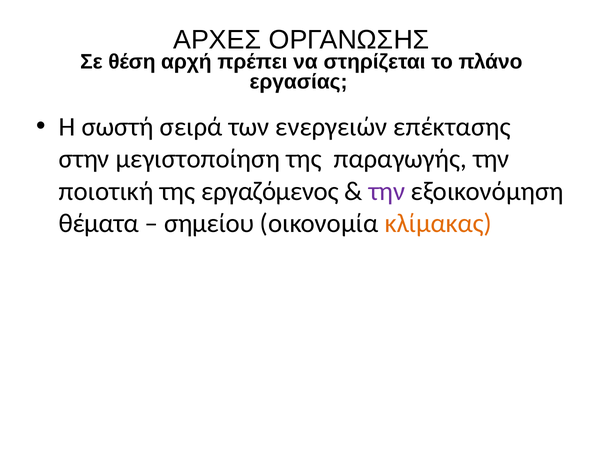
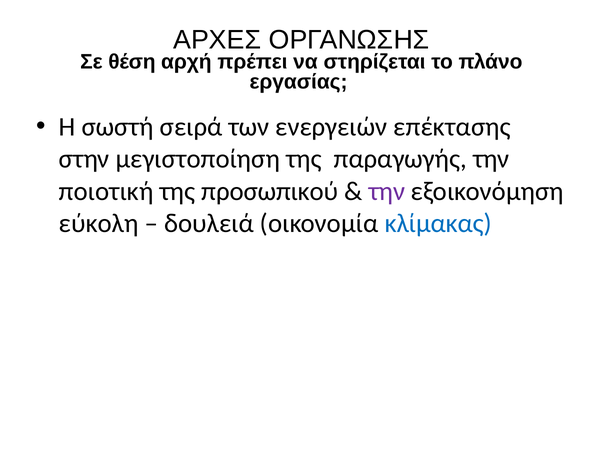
εργαζόμενος: εργαζόμενος -> προσωπικού
θέματα: θέματα -> εύκολη
σημείου: σημείου -> δουλειά
κλίμακας colour: orange -> blue
